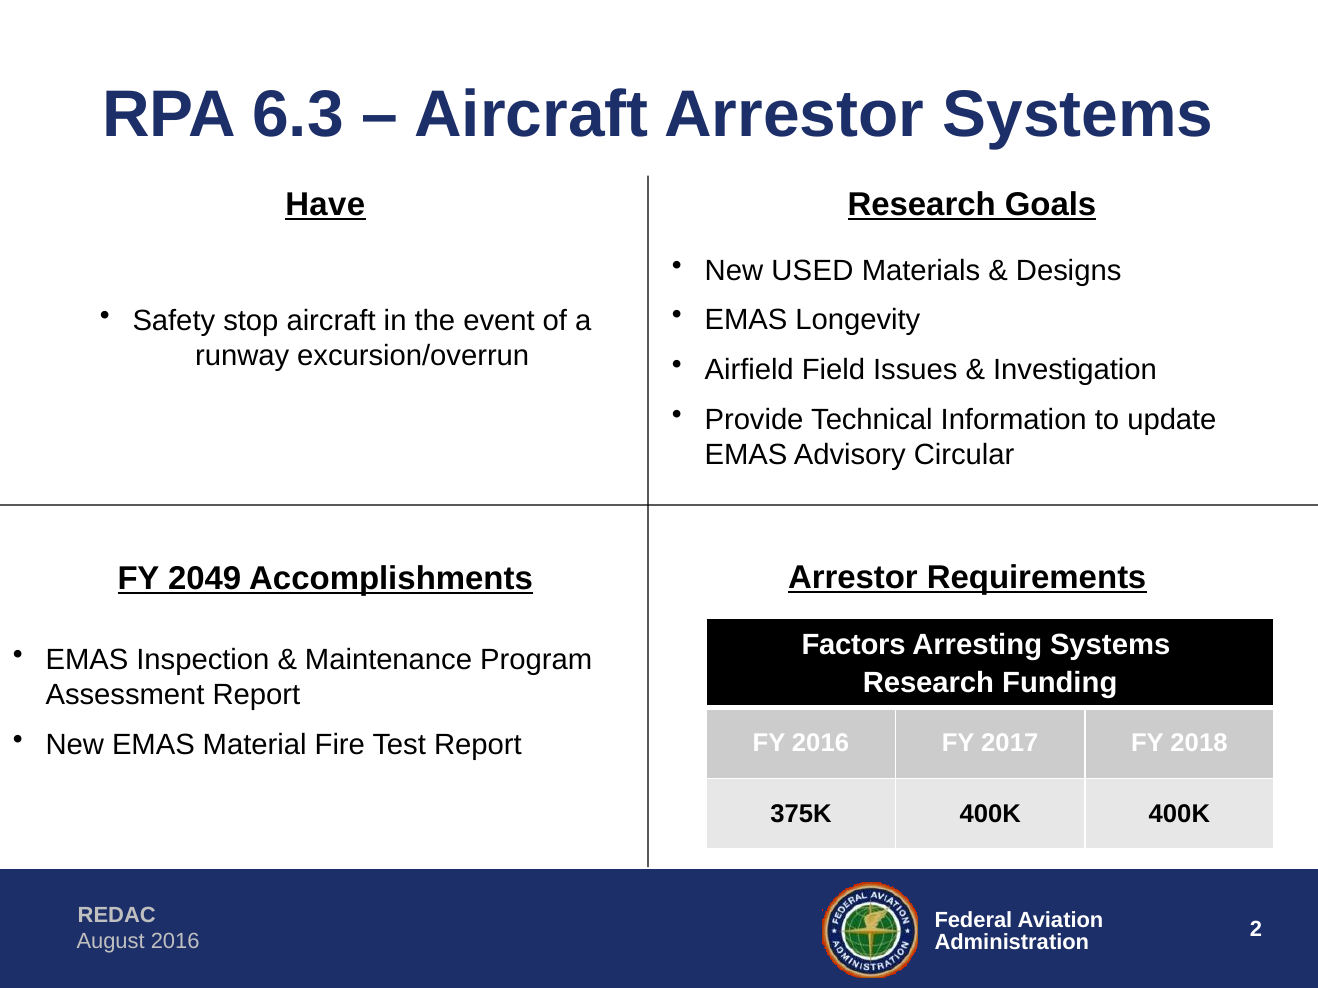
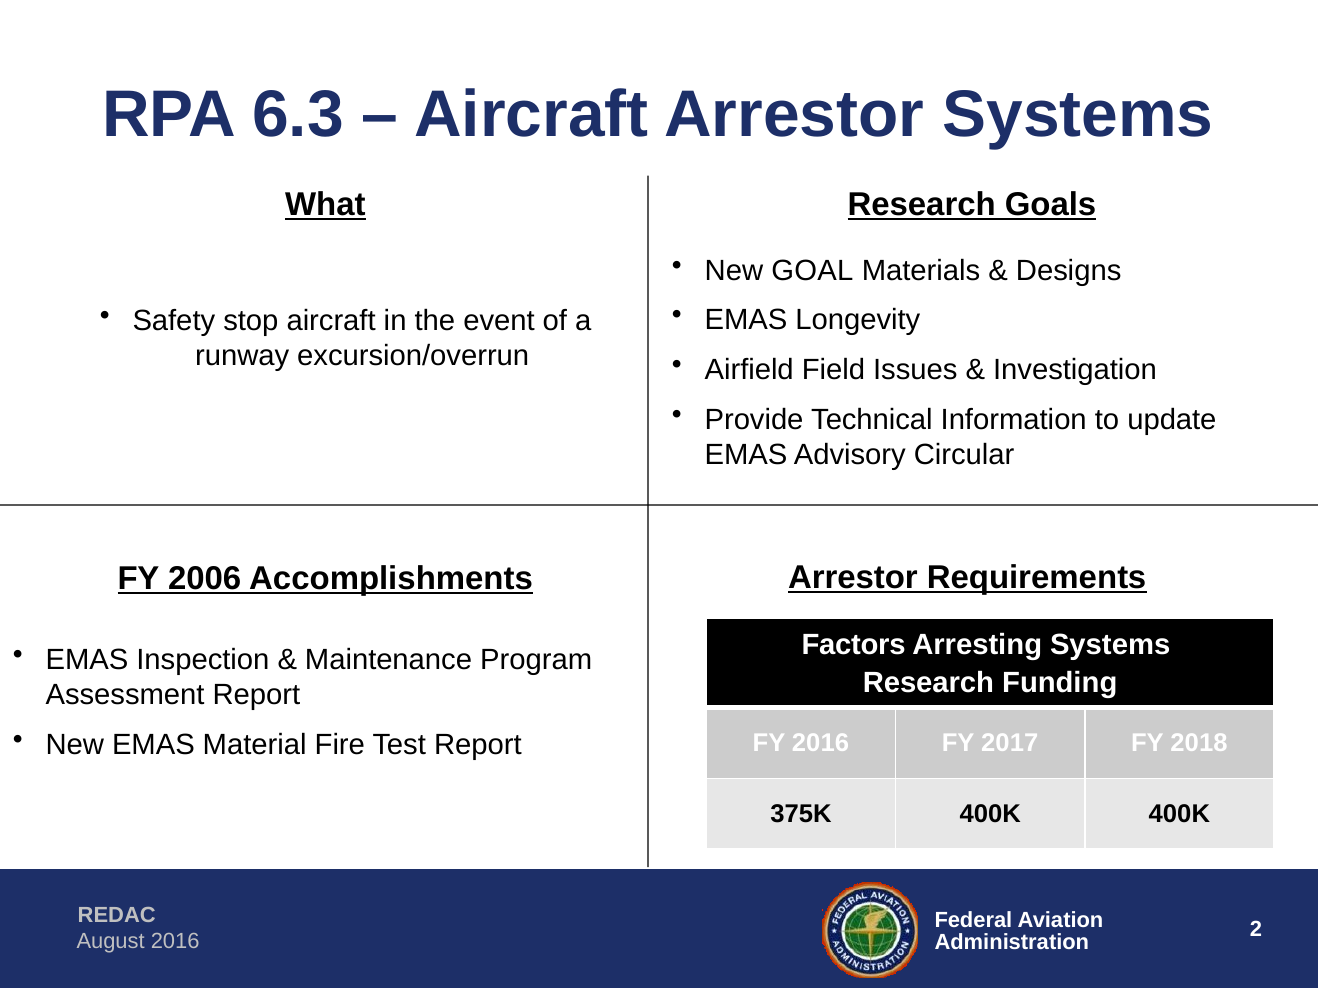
Have: Have -> What
USED: USED -> GOAL
2049: 2049 -> 2006
